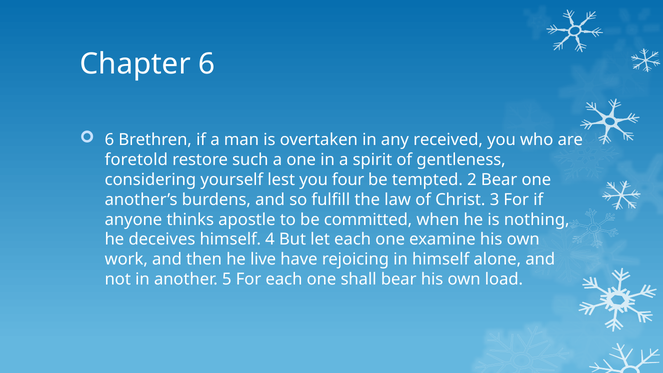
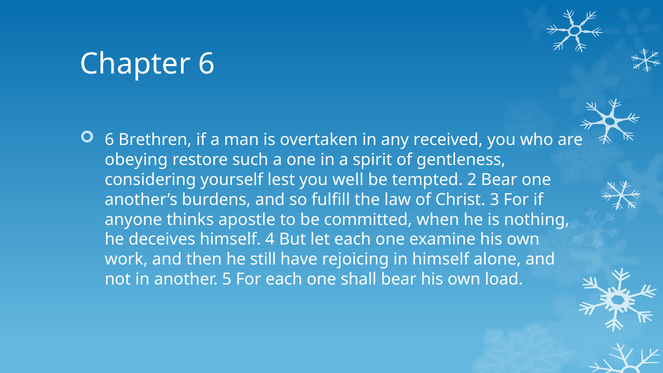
foretold: foretold -> obeying
four: four -> well
live: live -> still
